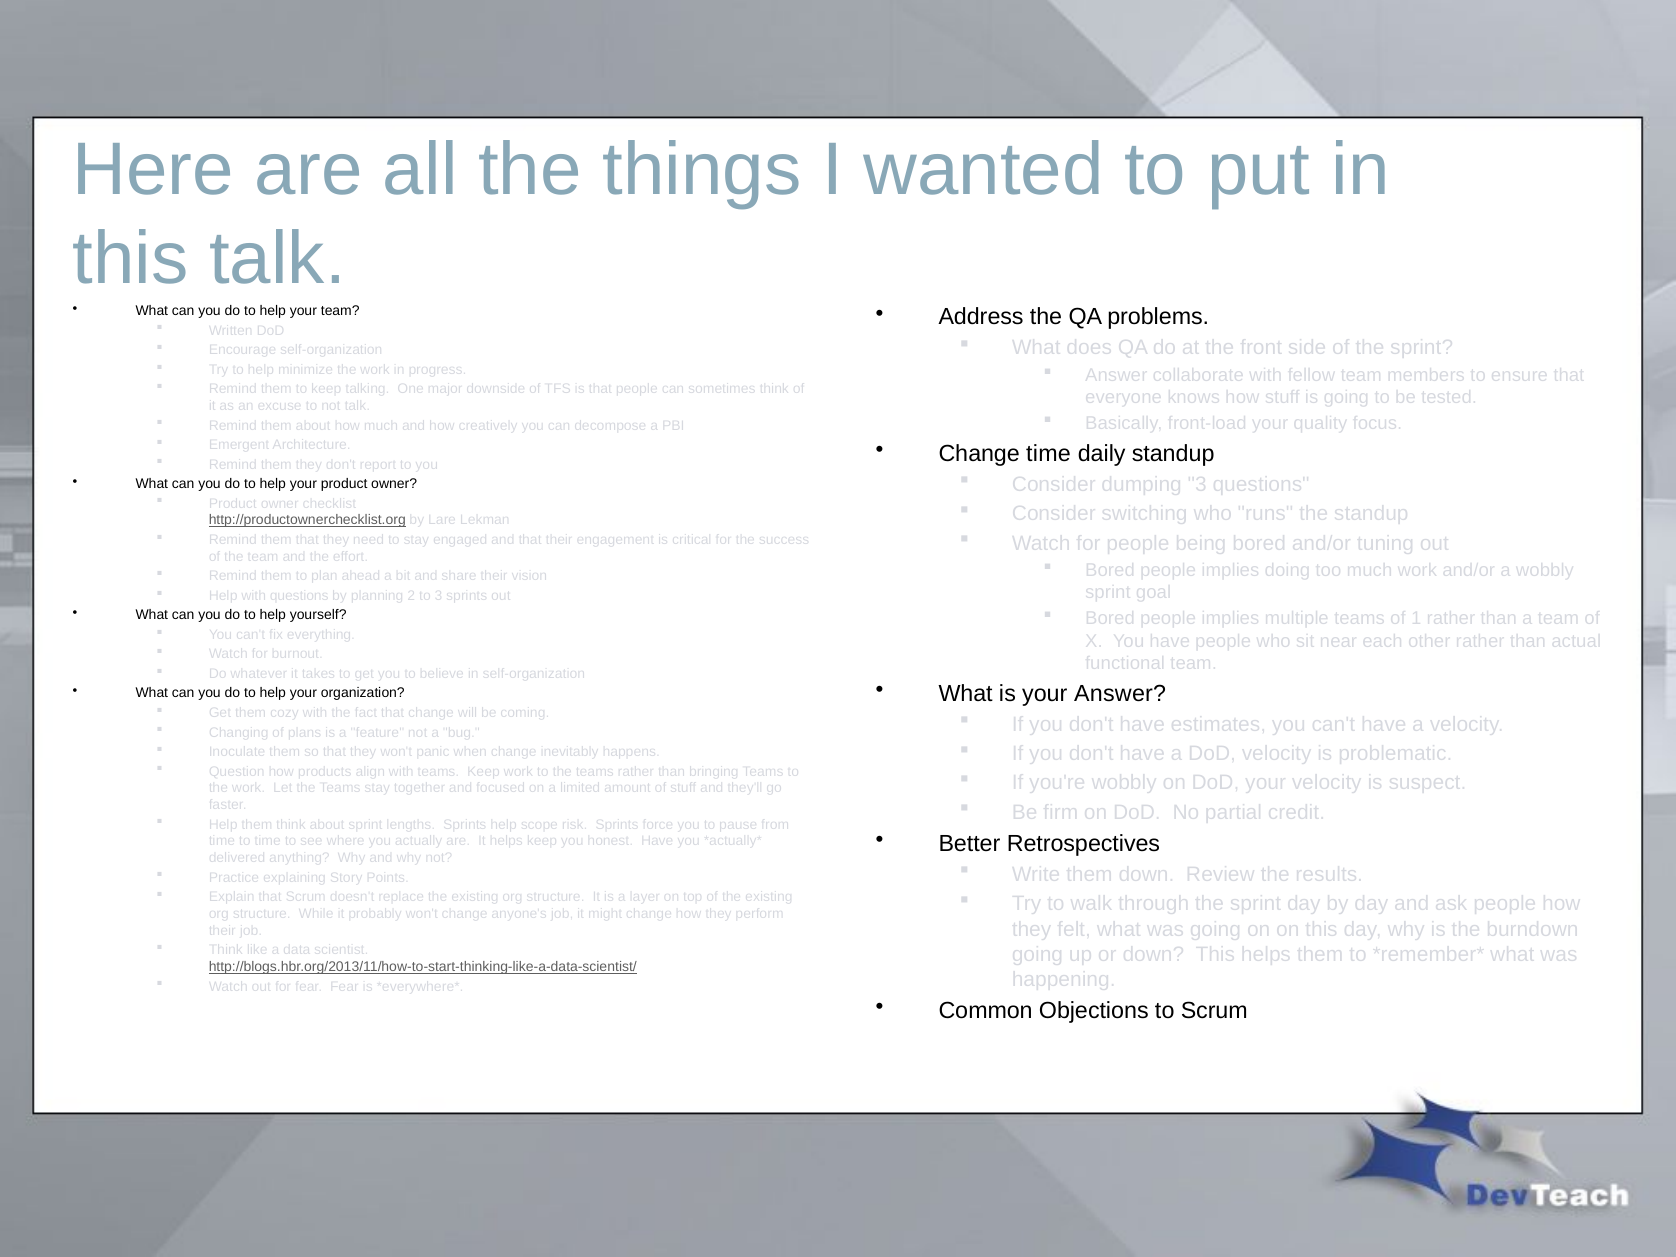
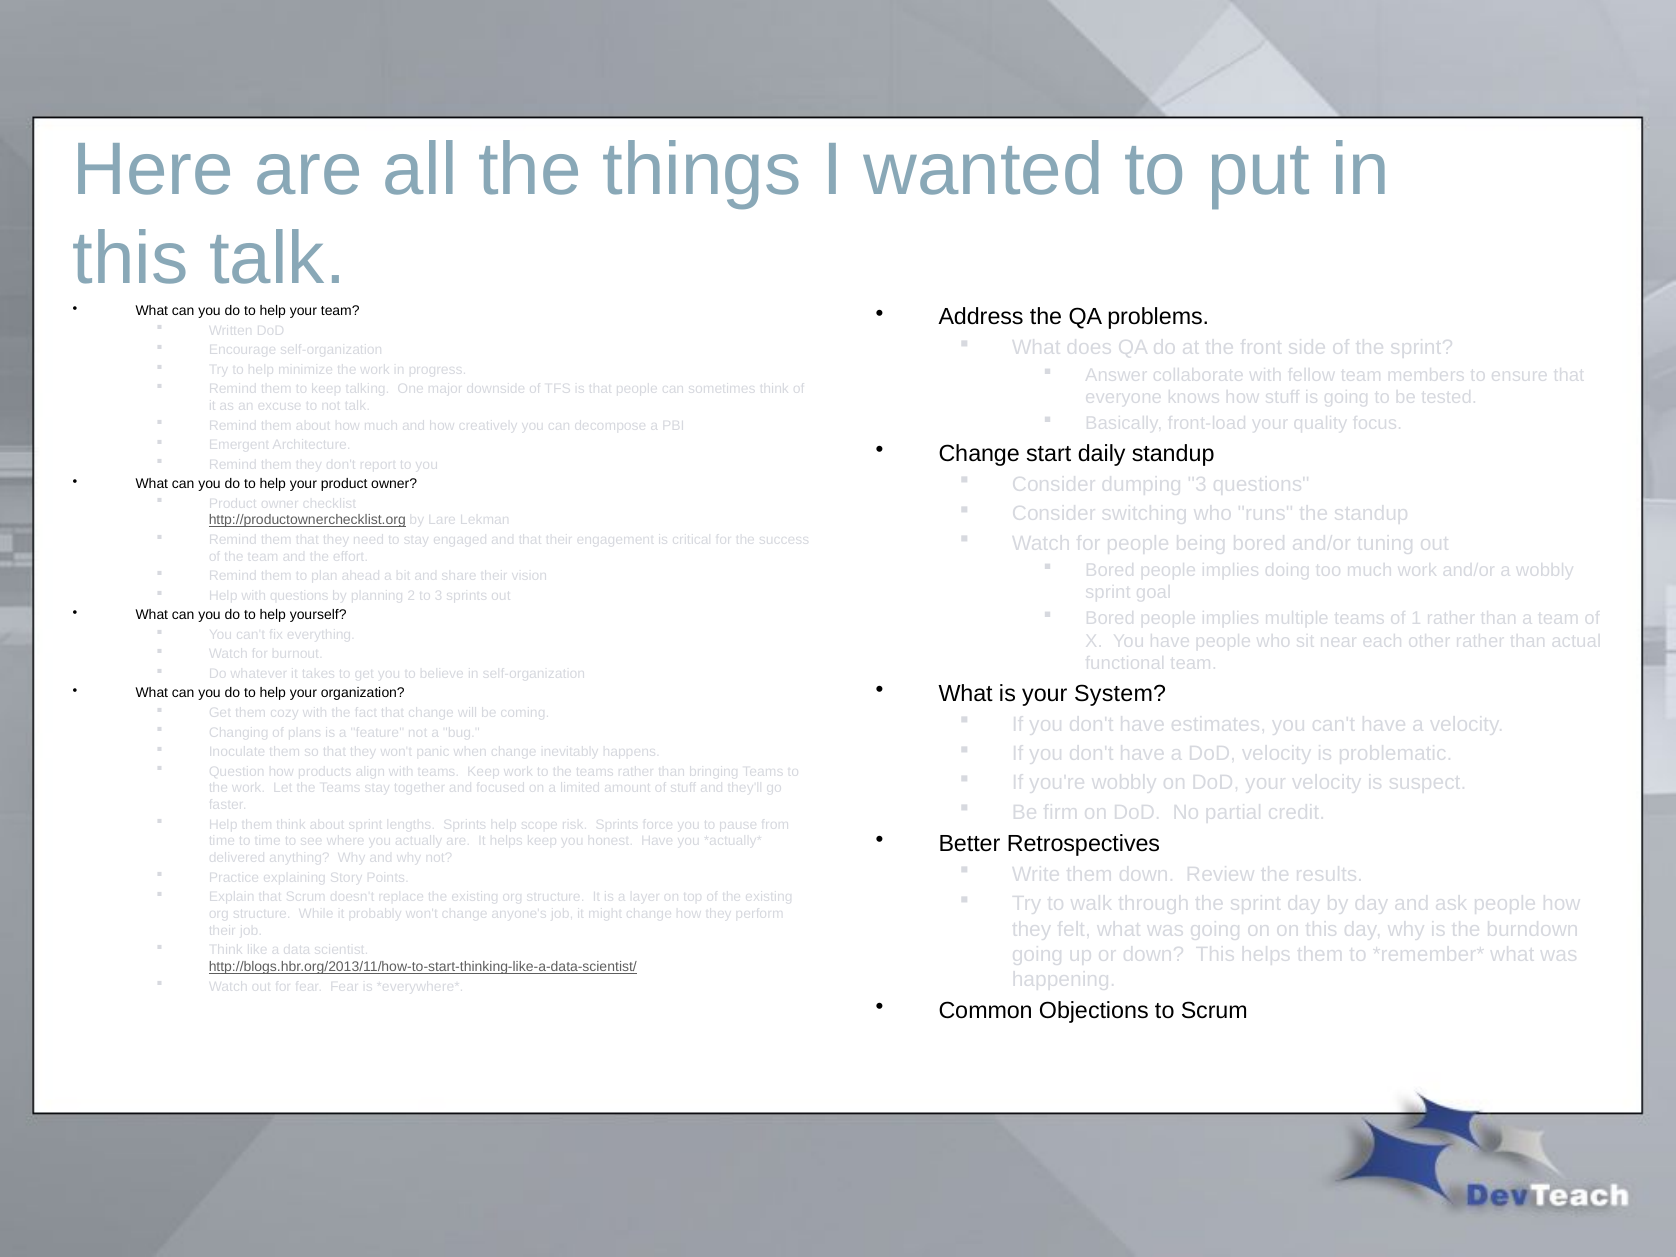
Change time: time -> start
your Answer: Answer -> System
